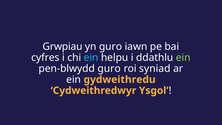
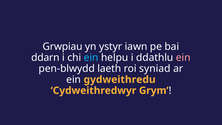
yn guro: guro -> ystyr
cyfres: cyfres -> ddarn
ein at (183, 57) colour: light green -> pink
pen-blwydd guro: guro -> laeth
Ysgol: Ysgol -> Grym
